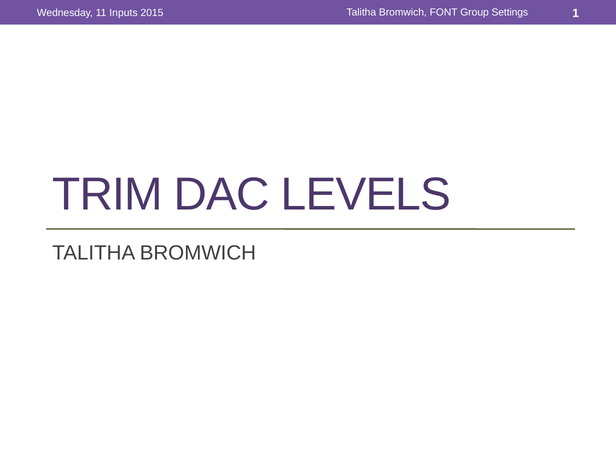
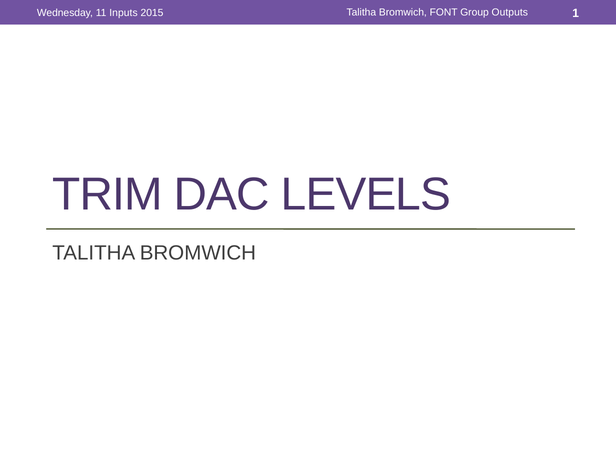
Settings: Settings -> Outputs
